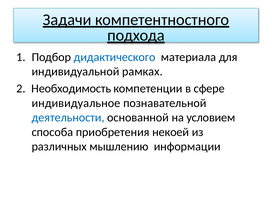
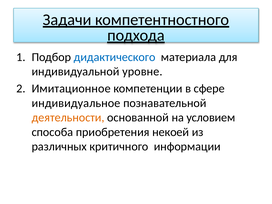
рамках: рамках -> уровне
Необходимость: Необходимость -> Имитационное
деятельности colour: blue -> orange
мышлению: мышлению -> критичного
